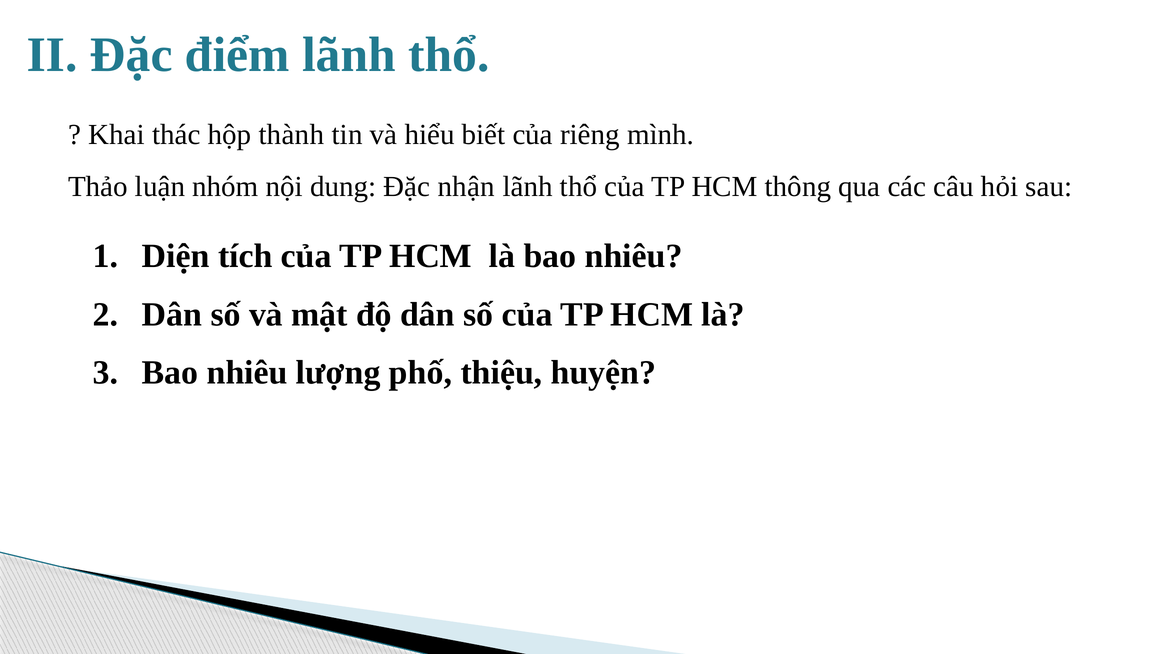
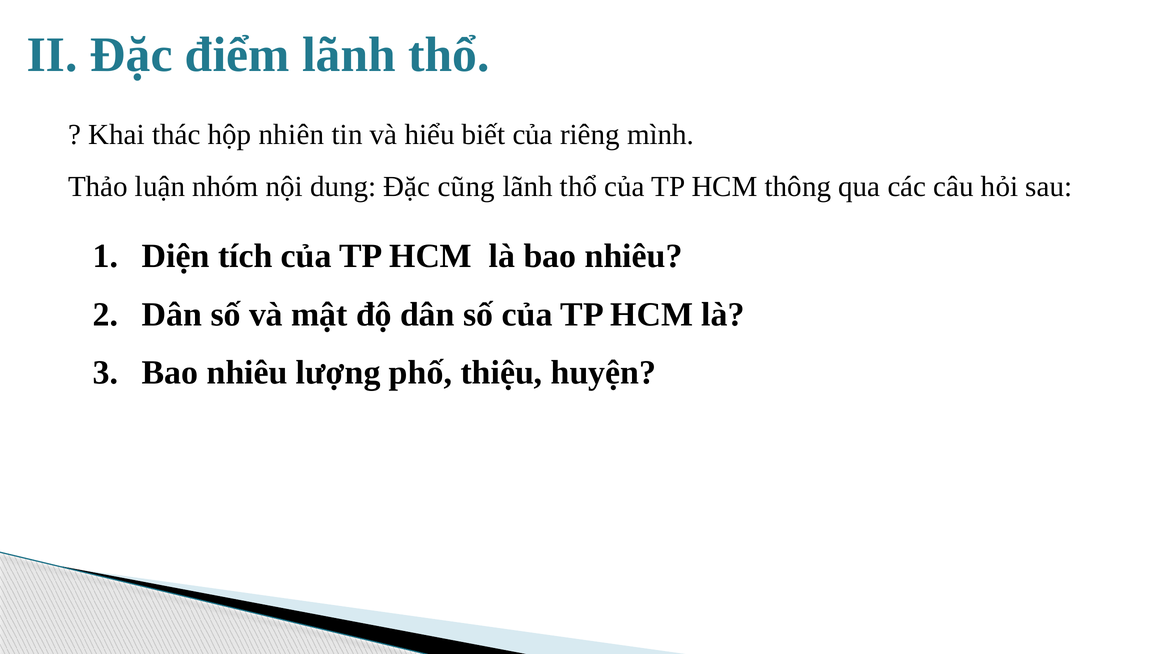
thành: thành -> nhiên
nhận: nhận -> cũng
